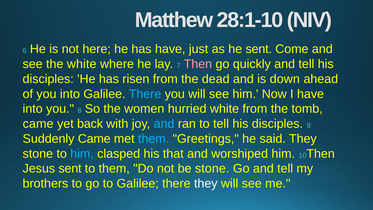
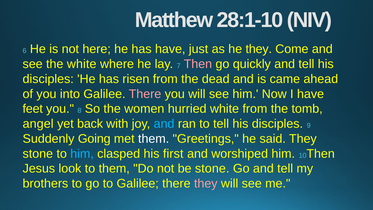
he sent: sent -> they
down: down -> came
There at (145, 94) colour: light blue -> pink
into at (33, 109): into -> feet
came at (38, 124): came -> angel
Suddenly Came: Came -> Going
them at (154, 139) colour: light blue -> white
that: that -> first
Jesus sent: sent -> look
they at (206, 183) colour: white -> pink
